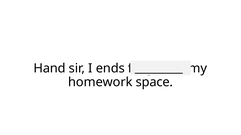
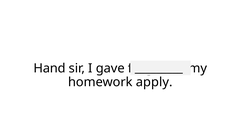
ends: ends -> gave
space: space -> apply
